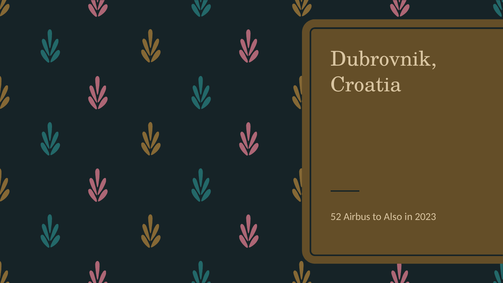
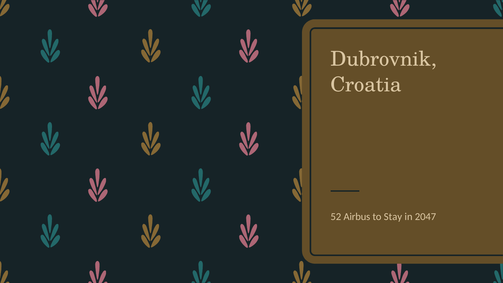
Also: Also -> Stay
2023: 2023 -> 2047
